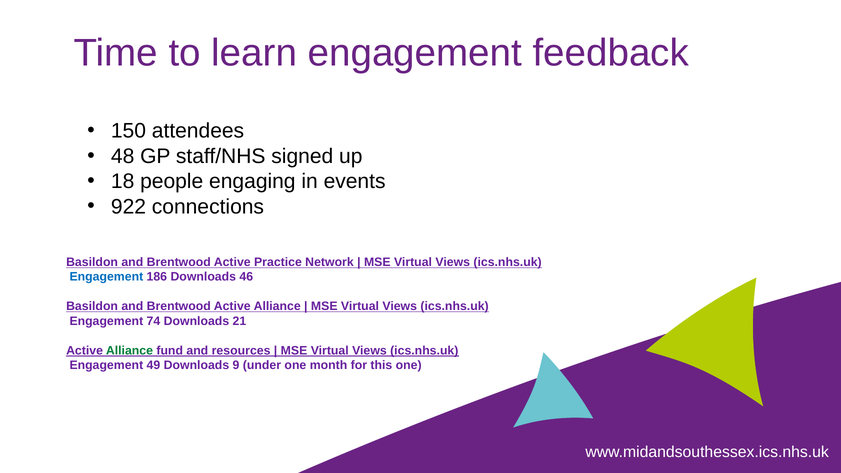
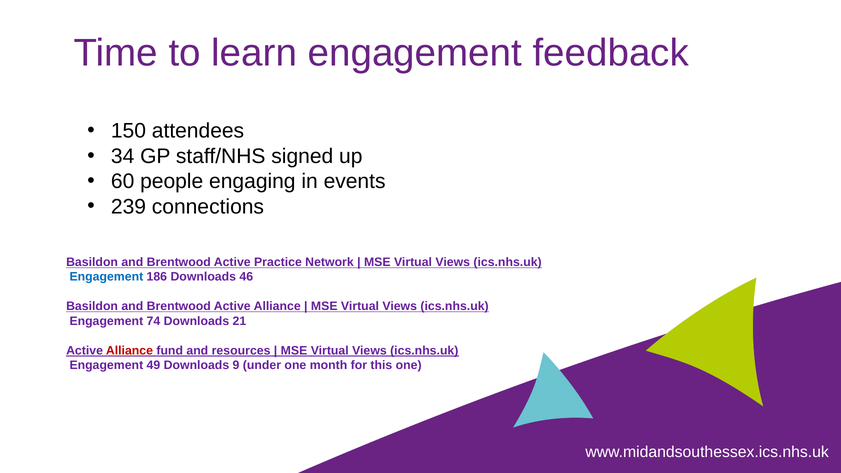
48: 48 -> 34
18: 18 -> 60
922: 922 -> 239
Alliance at (129, 351) colour: green -> red
